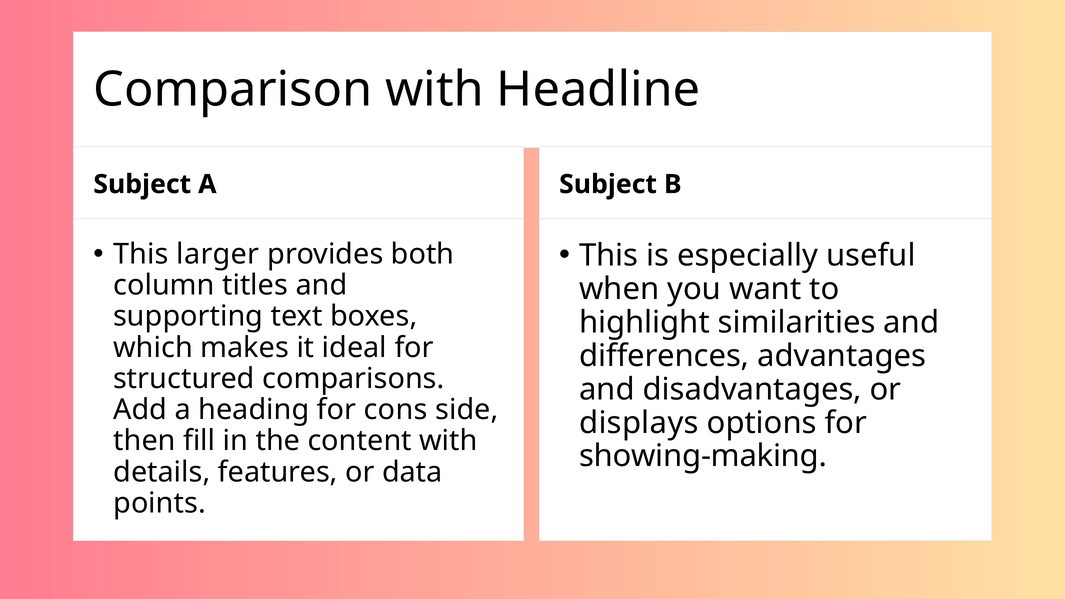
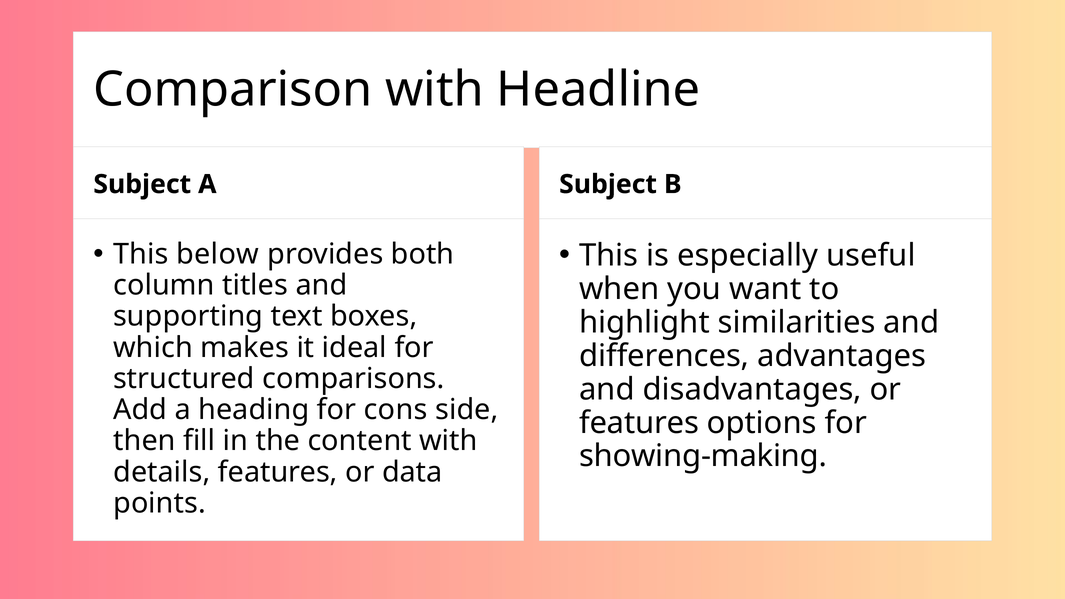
larger: larger -> below
displays at (639, 423): displays -> features
